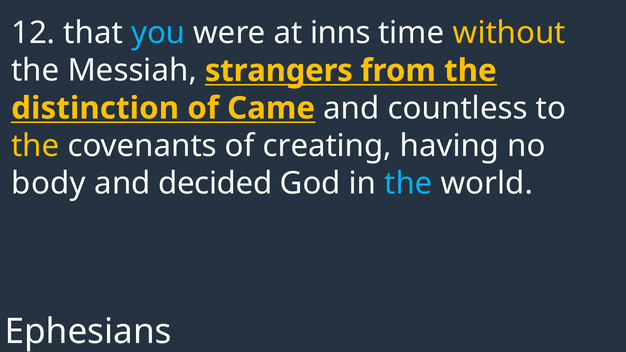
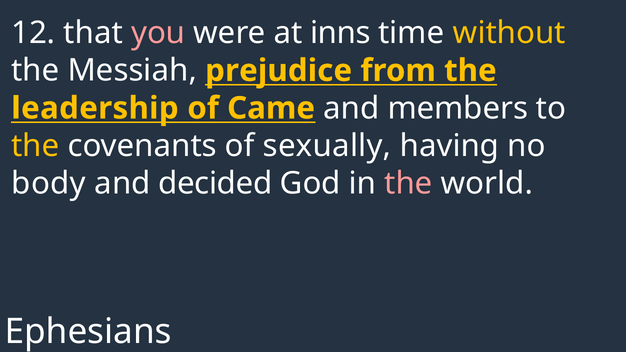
you colour: light blue -> pink
strangers: strangers -> prejudice
distinction: distinction -> leadership
countless: countless -> members
creating: creating -> sexually
the at (408, 183) colour: light blue -> pink
